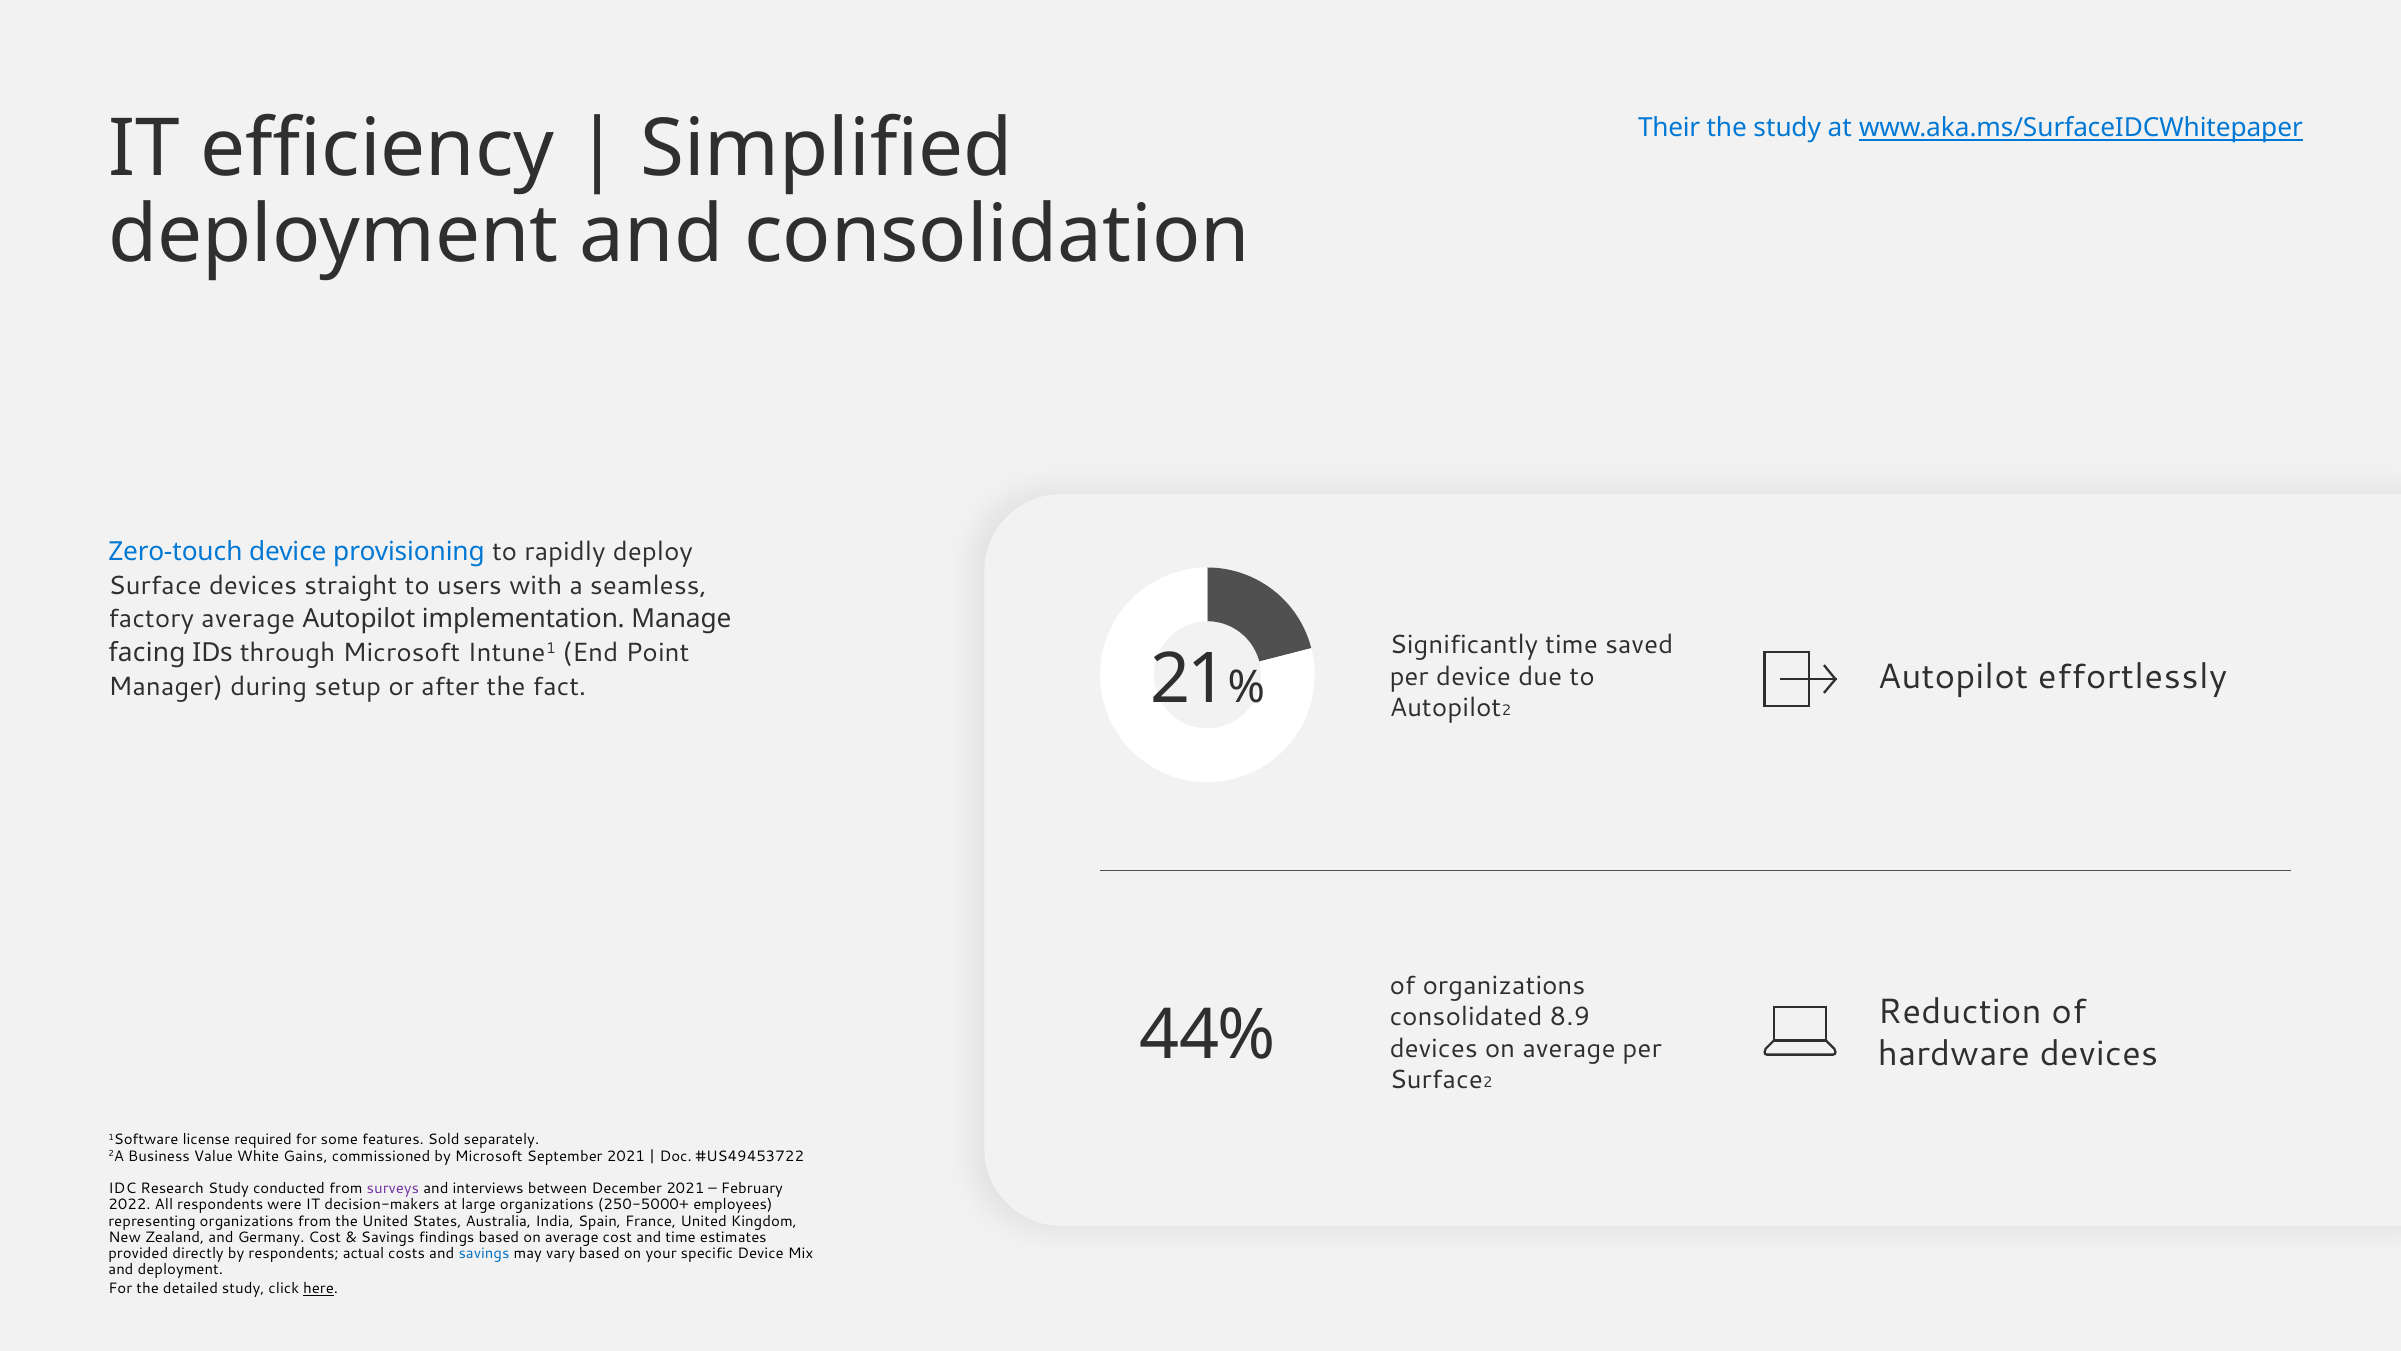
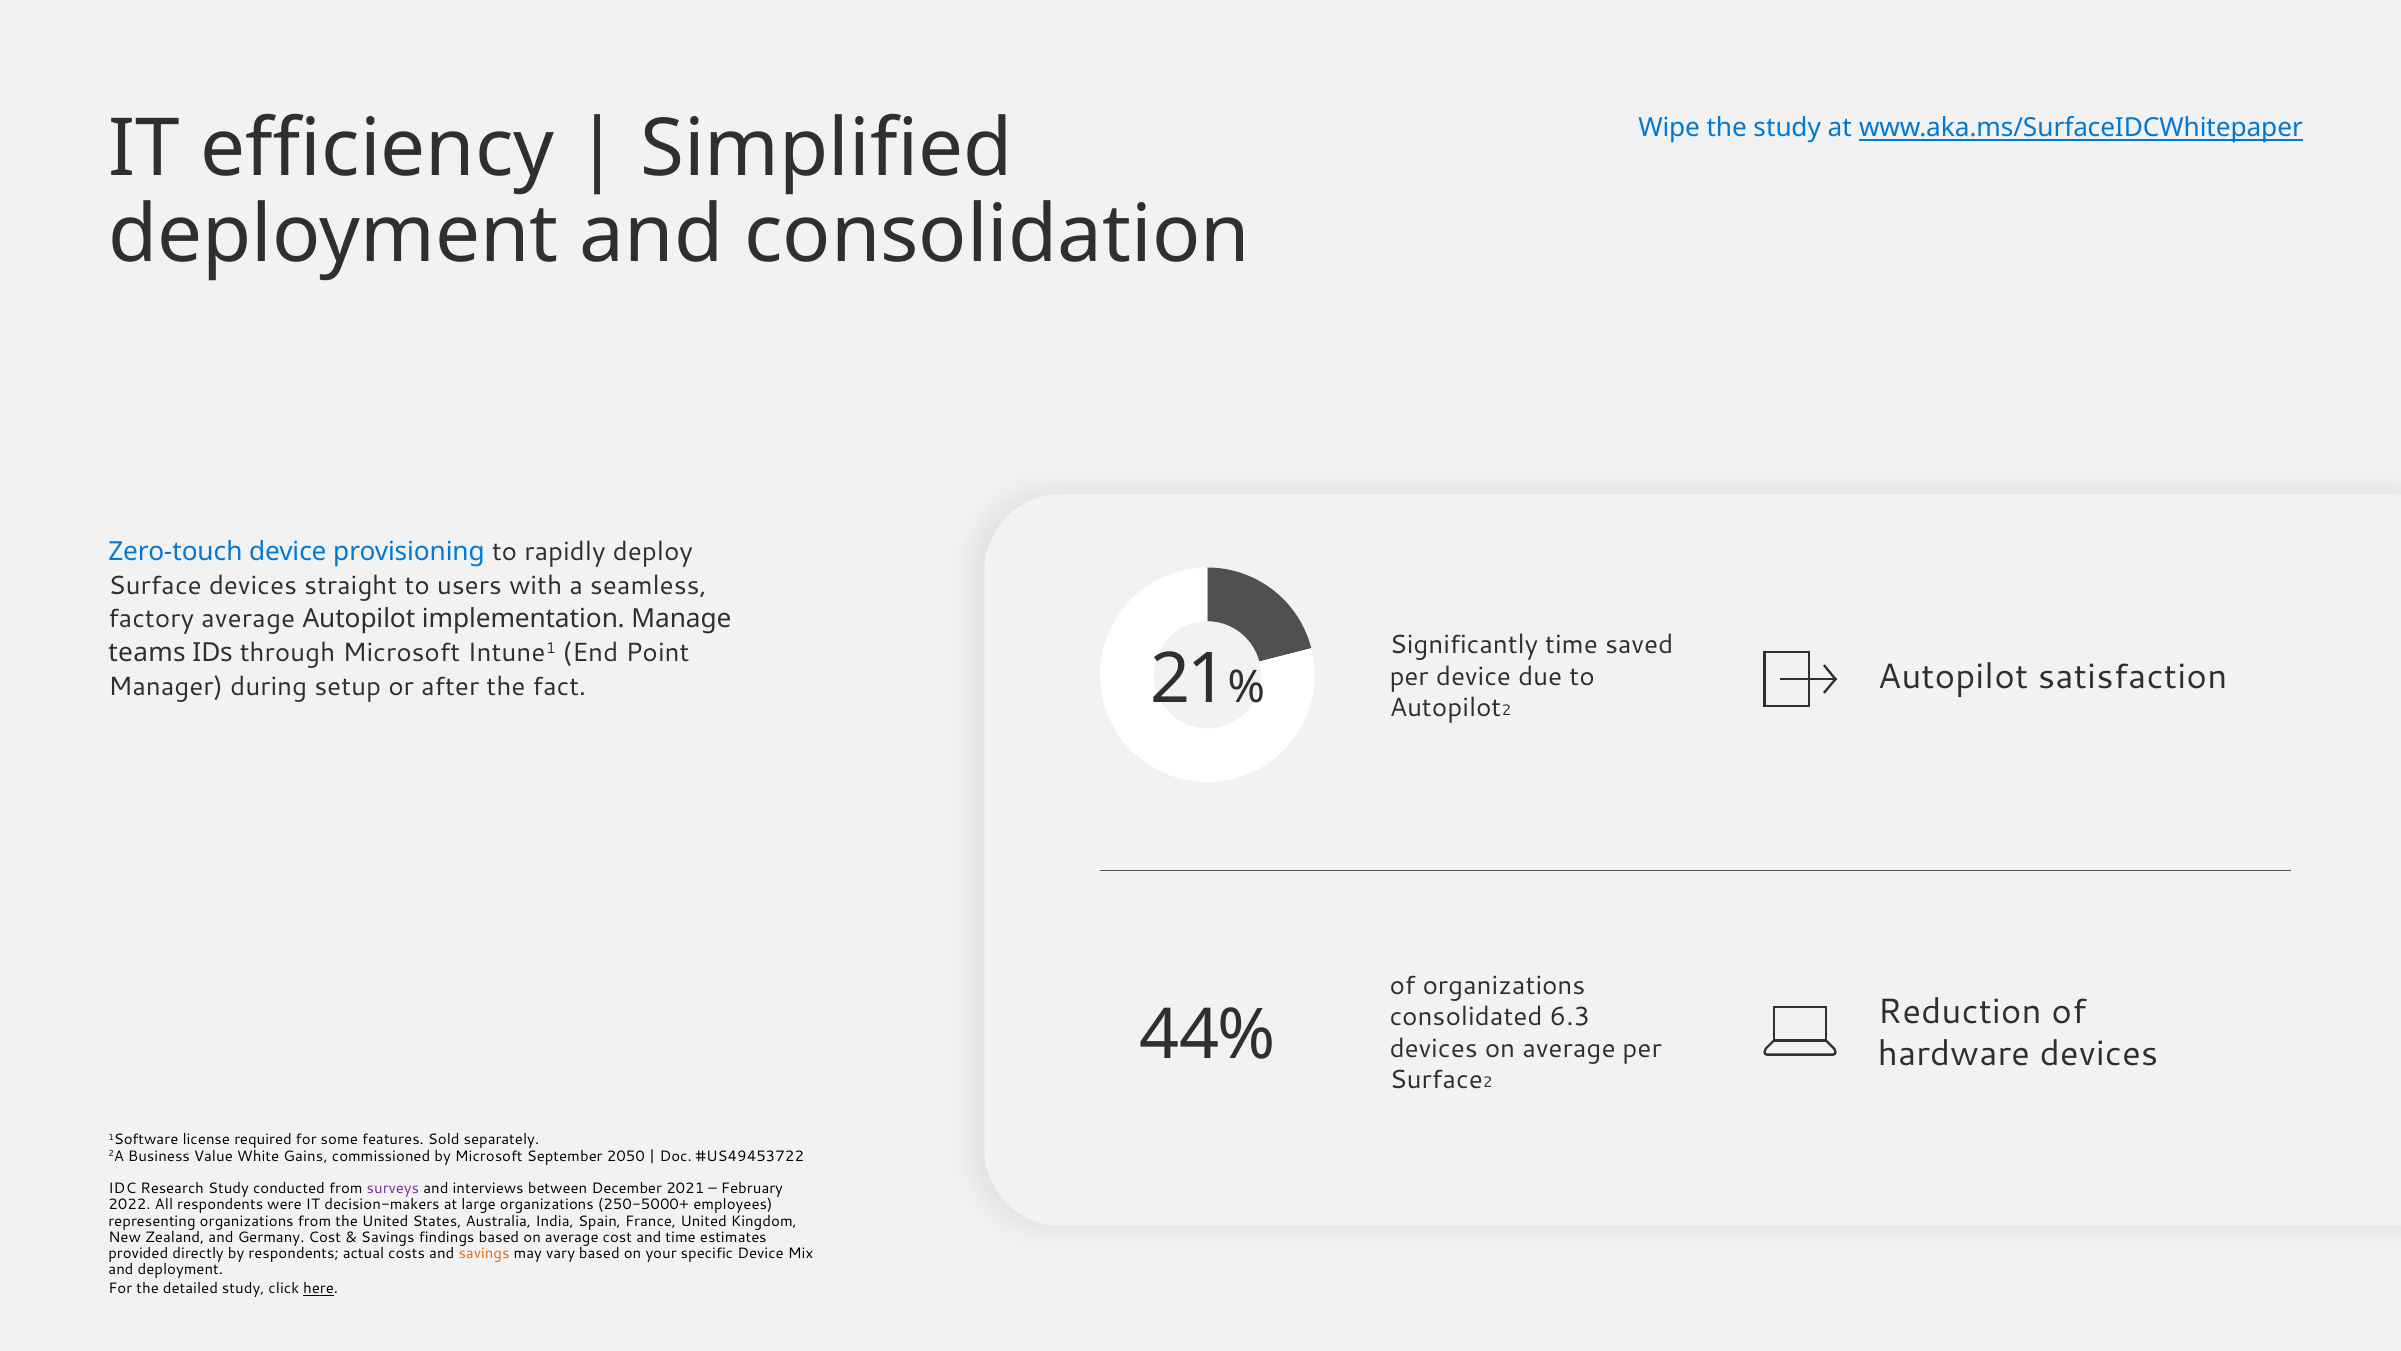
Their: Their -> Wipe
facing: facing -> teams
effortlessly: effortlessly -> satisfaction
8.9: 8.9 -> 6.3
September 2021: 2021 -> 2050
savings at (484, 1253) colour: blue -> orange
